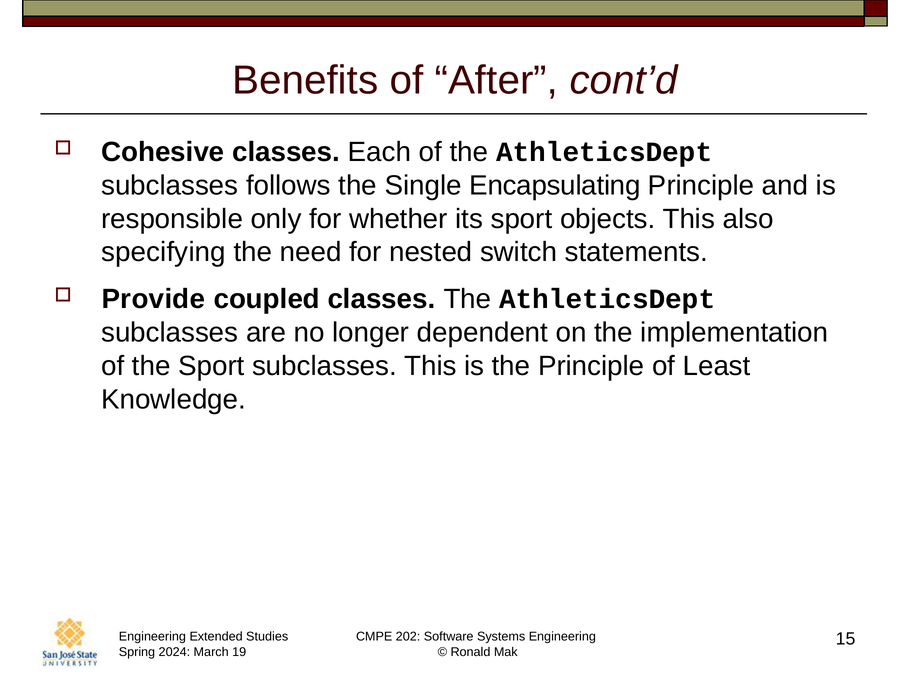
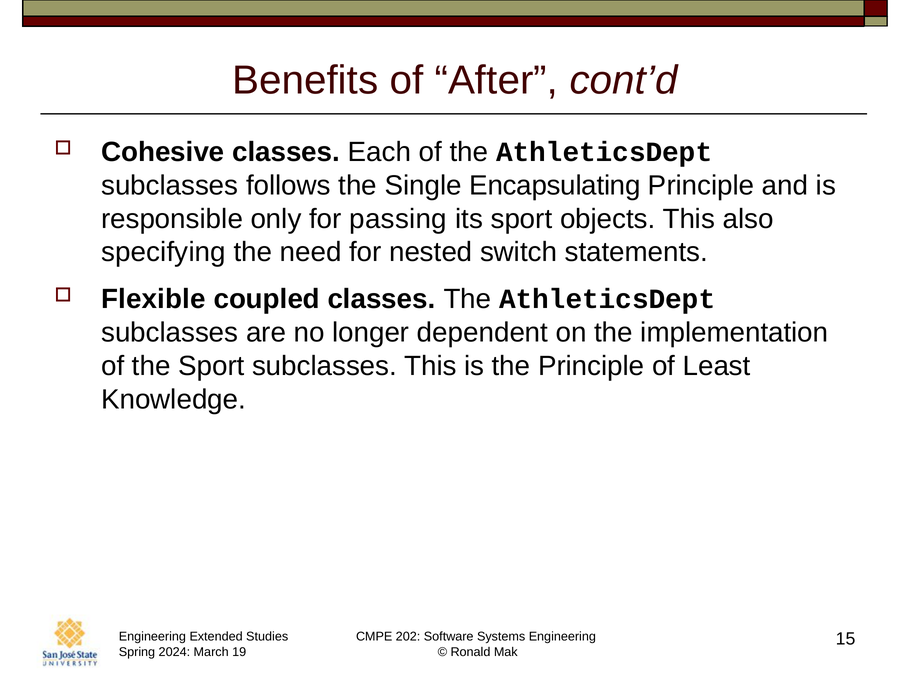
whether: whether -> passing
Provide: Provide -> Flexible
